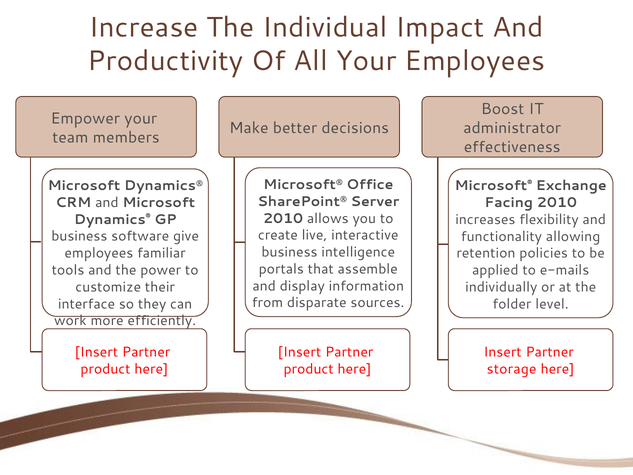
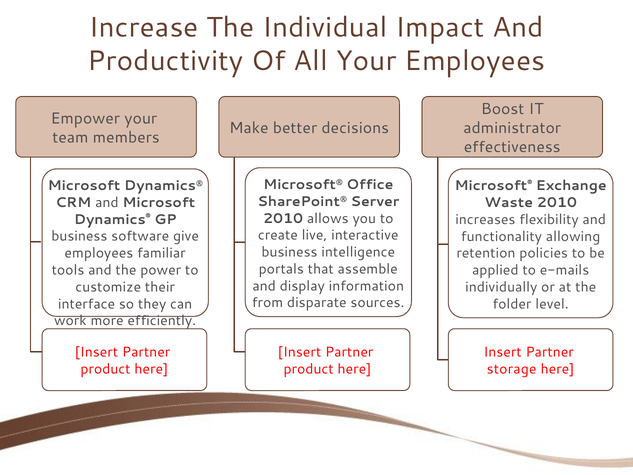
Facing: Facing -> Waste
